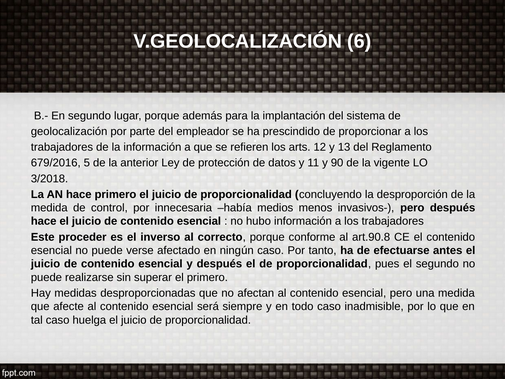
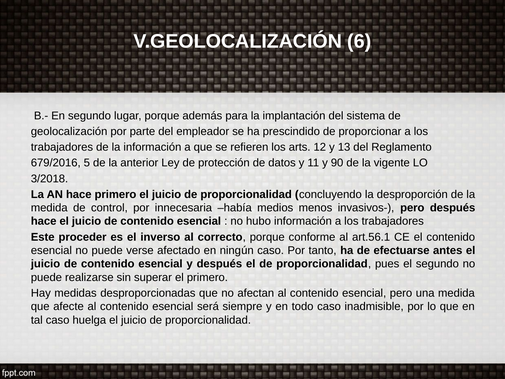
art.90.8: art.90.8 -> art.56.1
